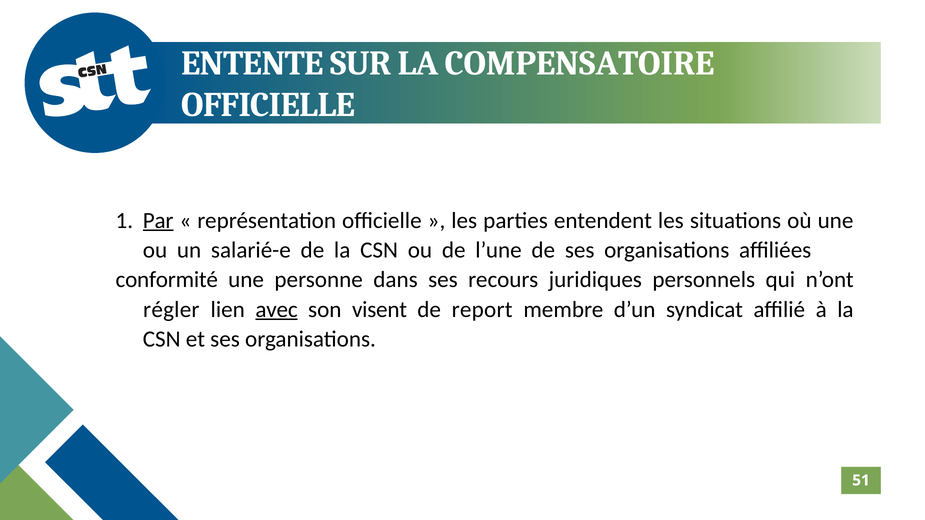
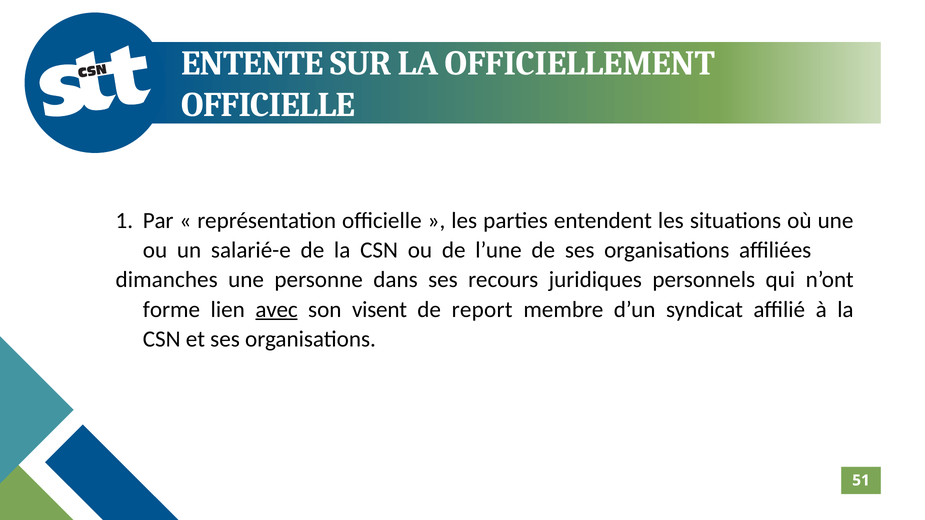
COMPENSATOIRE: COMPENSATOIRE -> OFFICIELLEMENT
Par underline: present -> none
conformité: conformité -> dimanches
régler: régler -> forme
